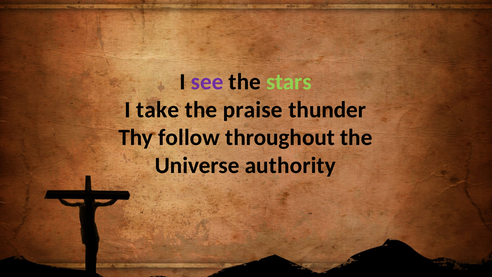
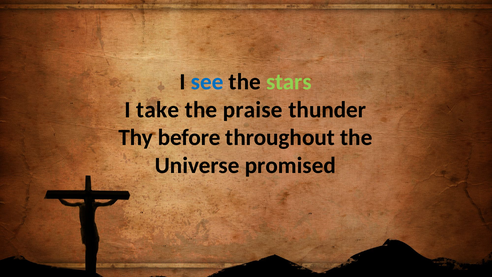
see colour: purple -> blue
follow: follow -> before
authority: authority -> promised
